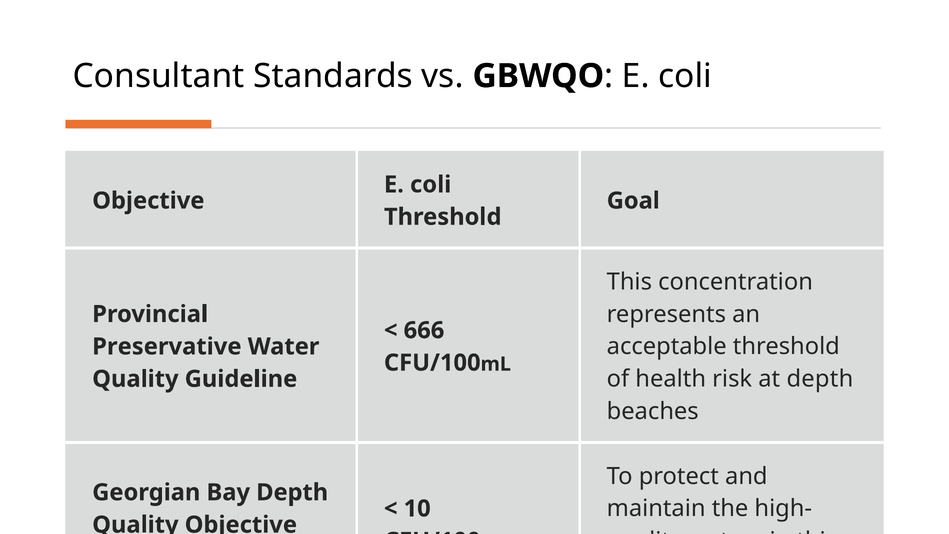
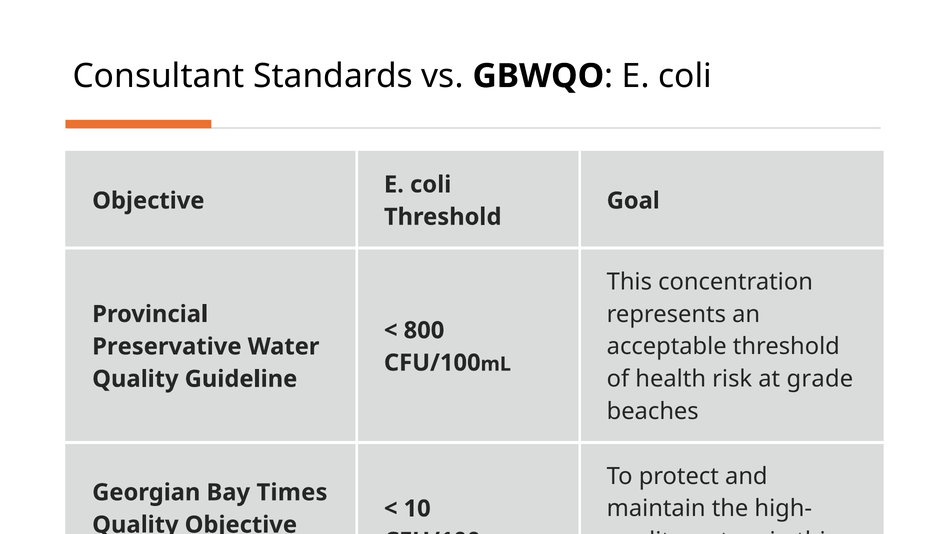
666: 666 -> 800
at depth: depth -> grade
Bay Depth: Depth -> Times
